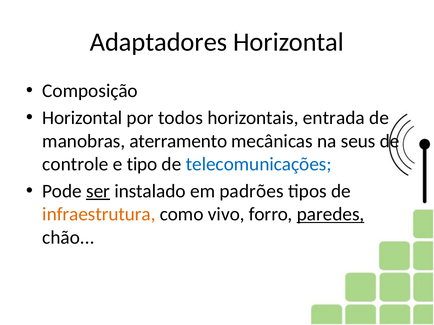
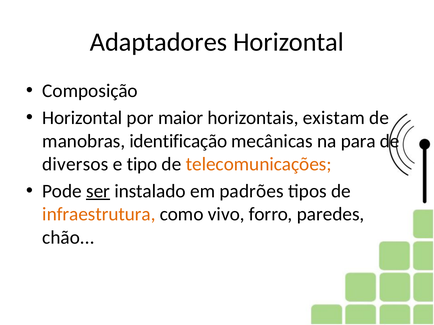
todos: todos -> maior
entrada: entrada -> existam
aterramento: aterramento -> identificação
seus: seus -> para
controle: controle -> diversos
telecomunicações colour: blue -> orange
paredes underline: present -> none
